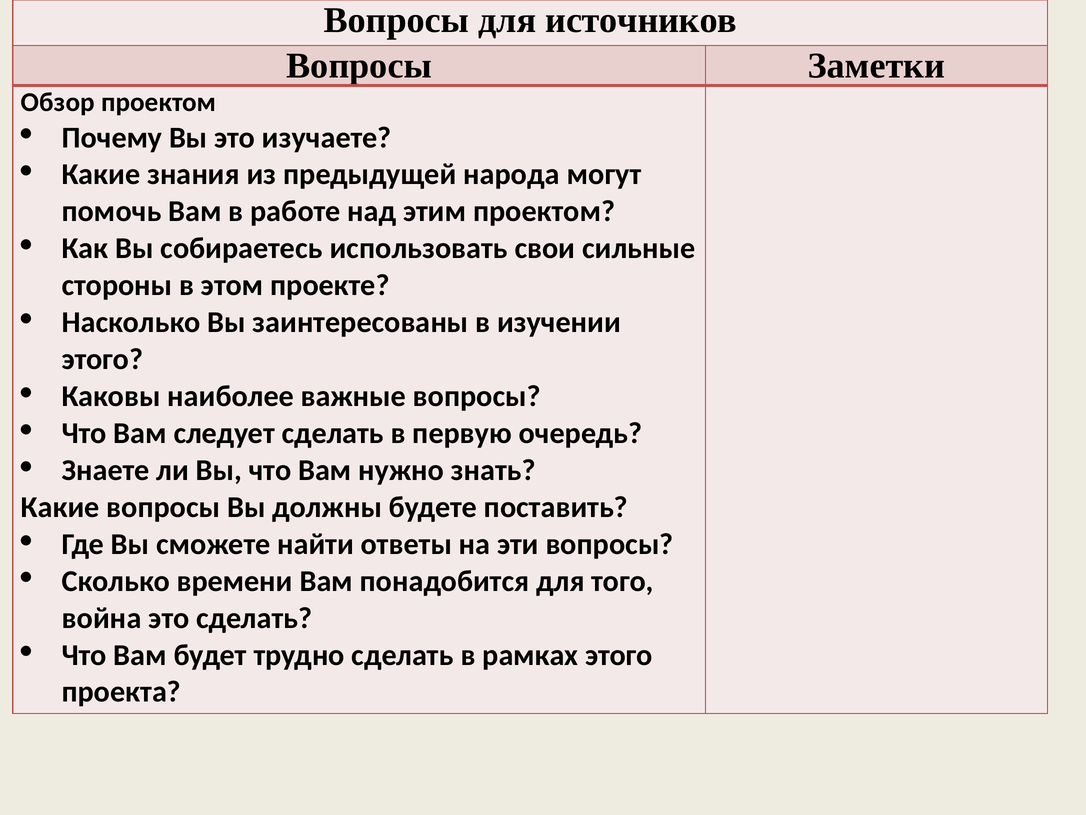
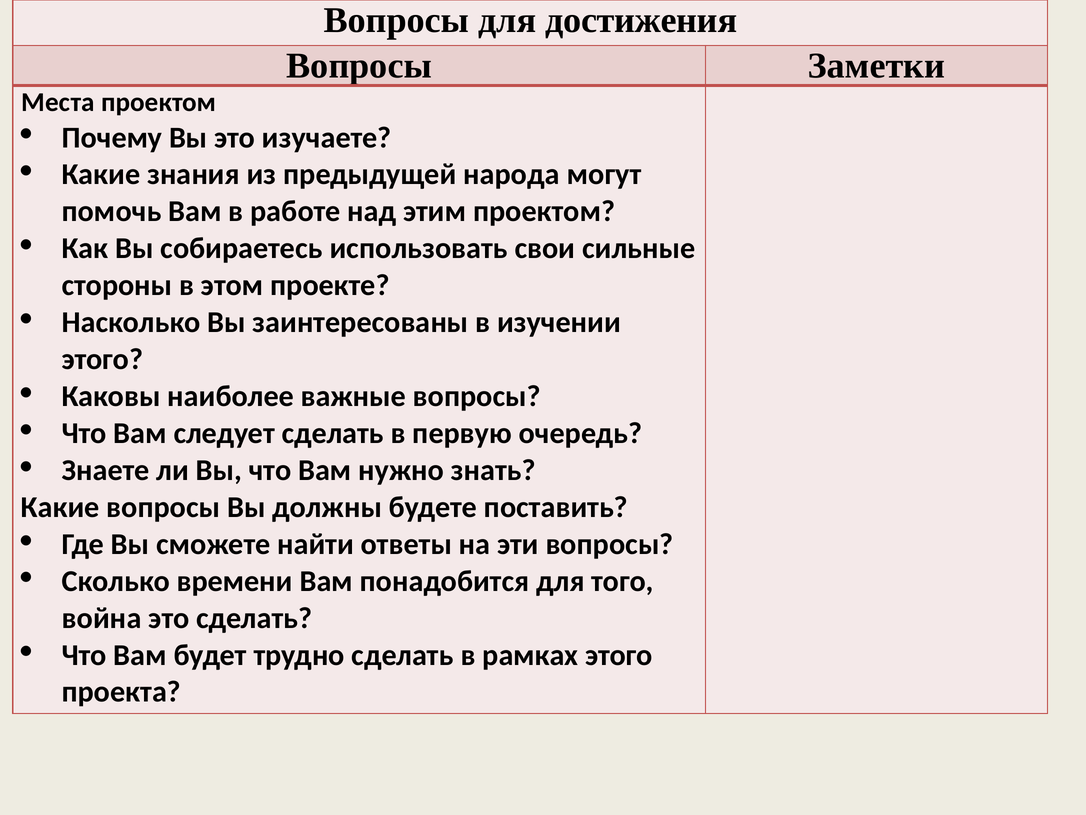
источников: источников -> достижения
Обзор: Обзор -> Места
